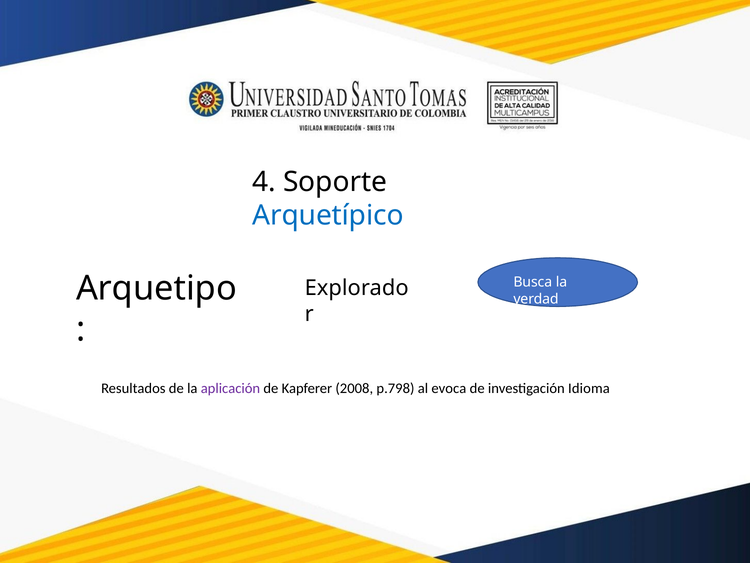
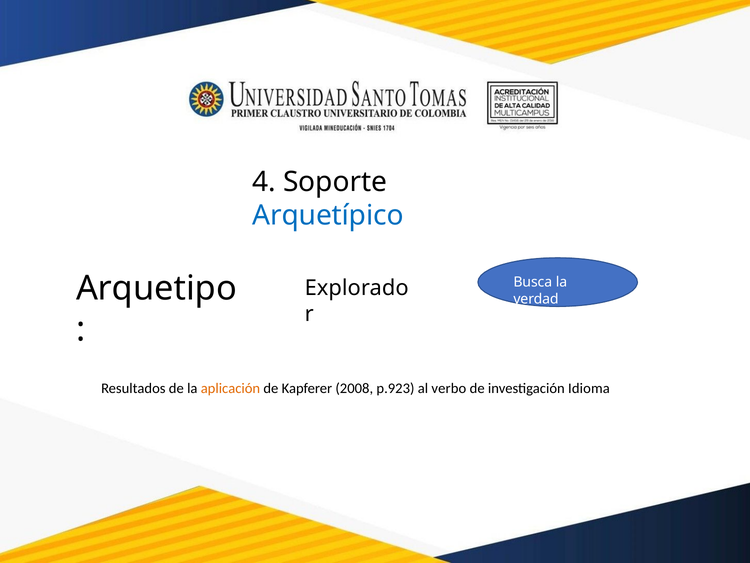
aplicación colour: purple -> orange
p.798: p.798 -> p.923
evoca: evoca -> verbo
